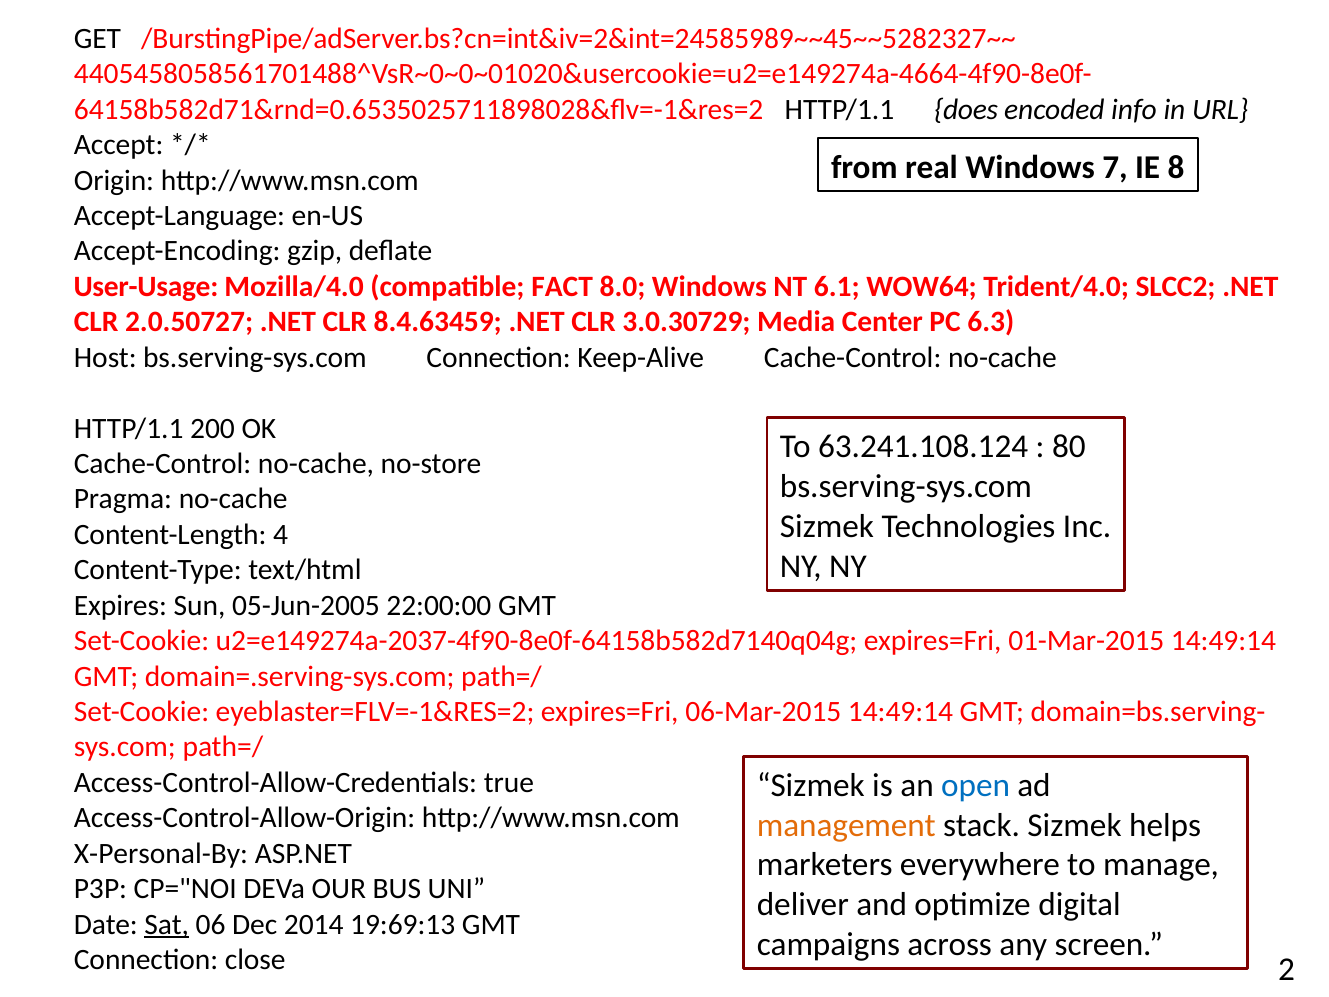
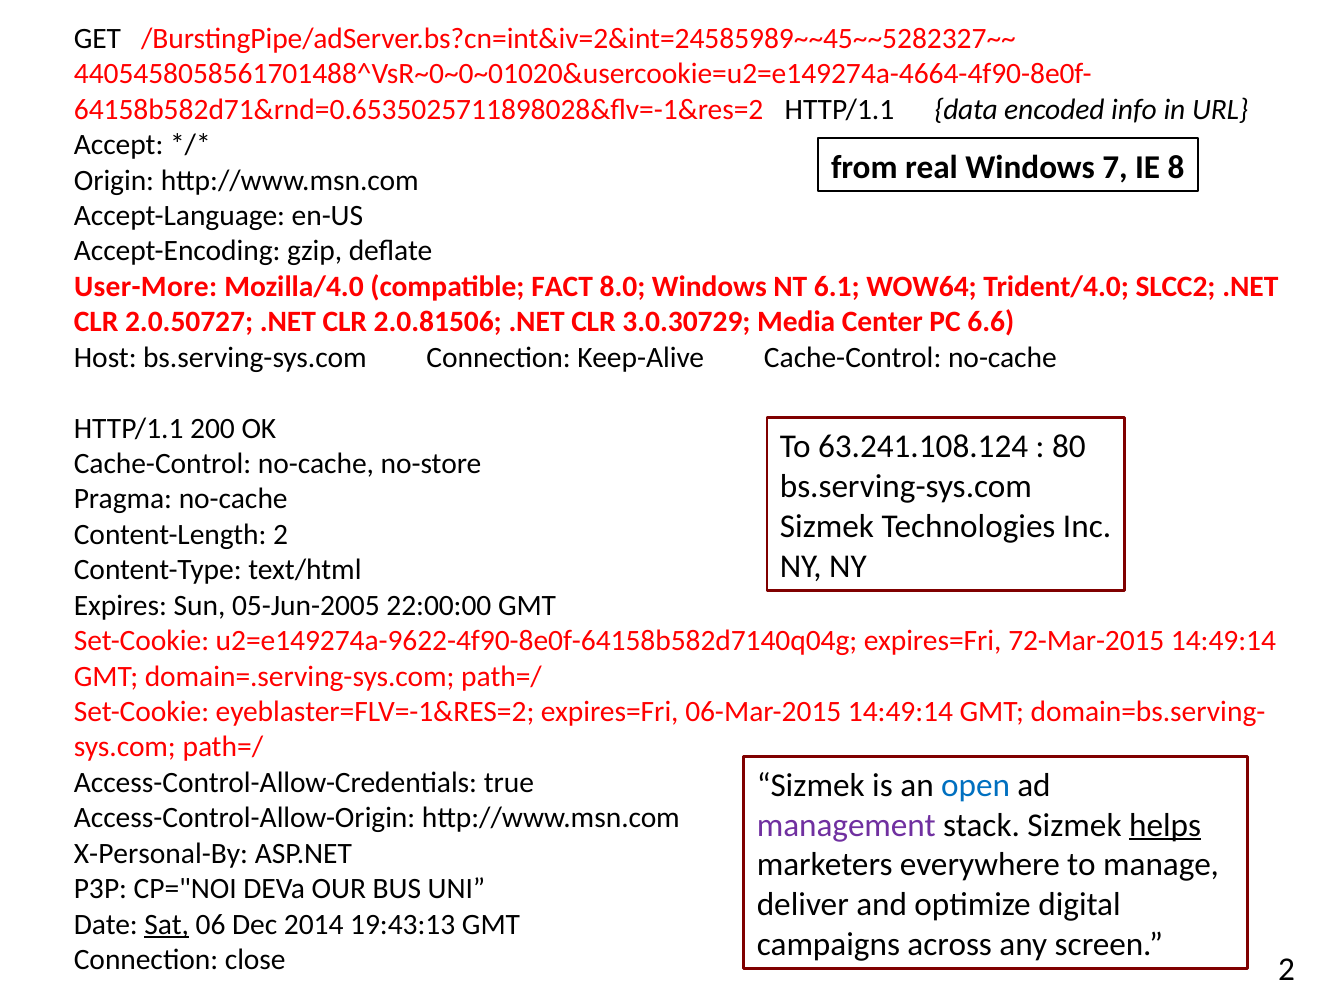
does: does -> data
User-Usage: User-Usage -> User-More
8.4.63459: 8.4.63459 -> 2.0.81506
6.3: 6.3 -> 6.6
Content-Length 4: 4 -> 2
u2=e149274a-2037-4f90-8e0f-64158b582d7140q04g: u2=e149274a-2037-4f90-8e0f-64158b582d7140q04g -> u2=e149274a-9622-4f90-8e0f-64158b582d7140q04g
01-Mar-2015: 01-Mar-2015 -> 72-Mar-2015
management colour: orange -> purple
helps underline: none -> present
19:69:13: 19:69:13 -> 19:43:13
